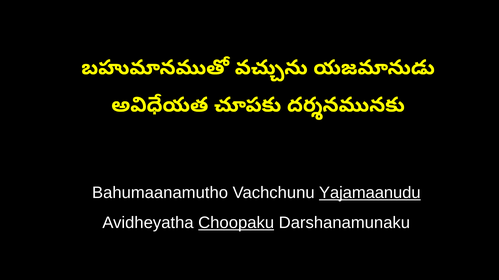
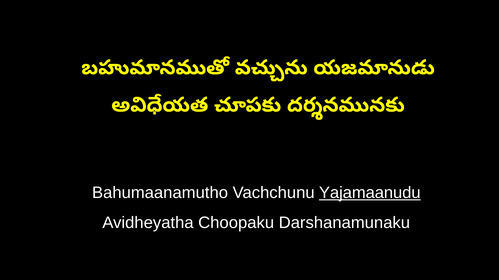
Choopaku underline: present -> none
